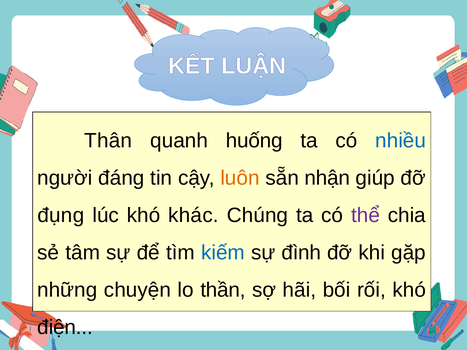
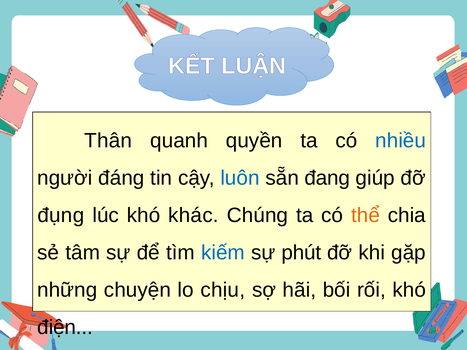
huống: huống -> quyền
luôn colour: orange -> blue
nhận: nhận -> đang
thể colour: purple -> orange
đình: đình -> phút
thần: thần -> chịu
